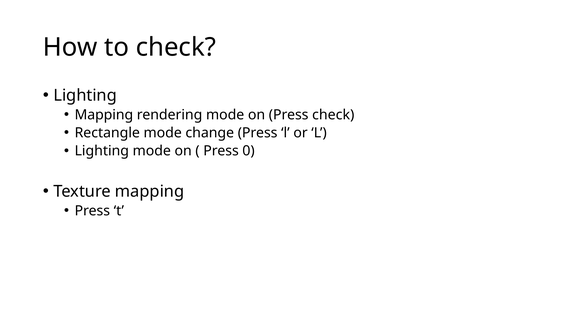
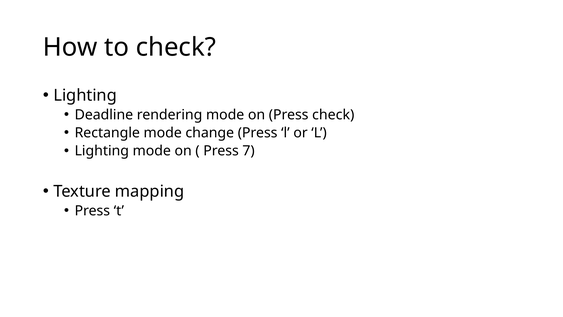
Mapping at (104, 115): Mapping -> Deadline
0: 0 -> 7
